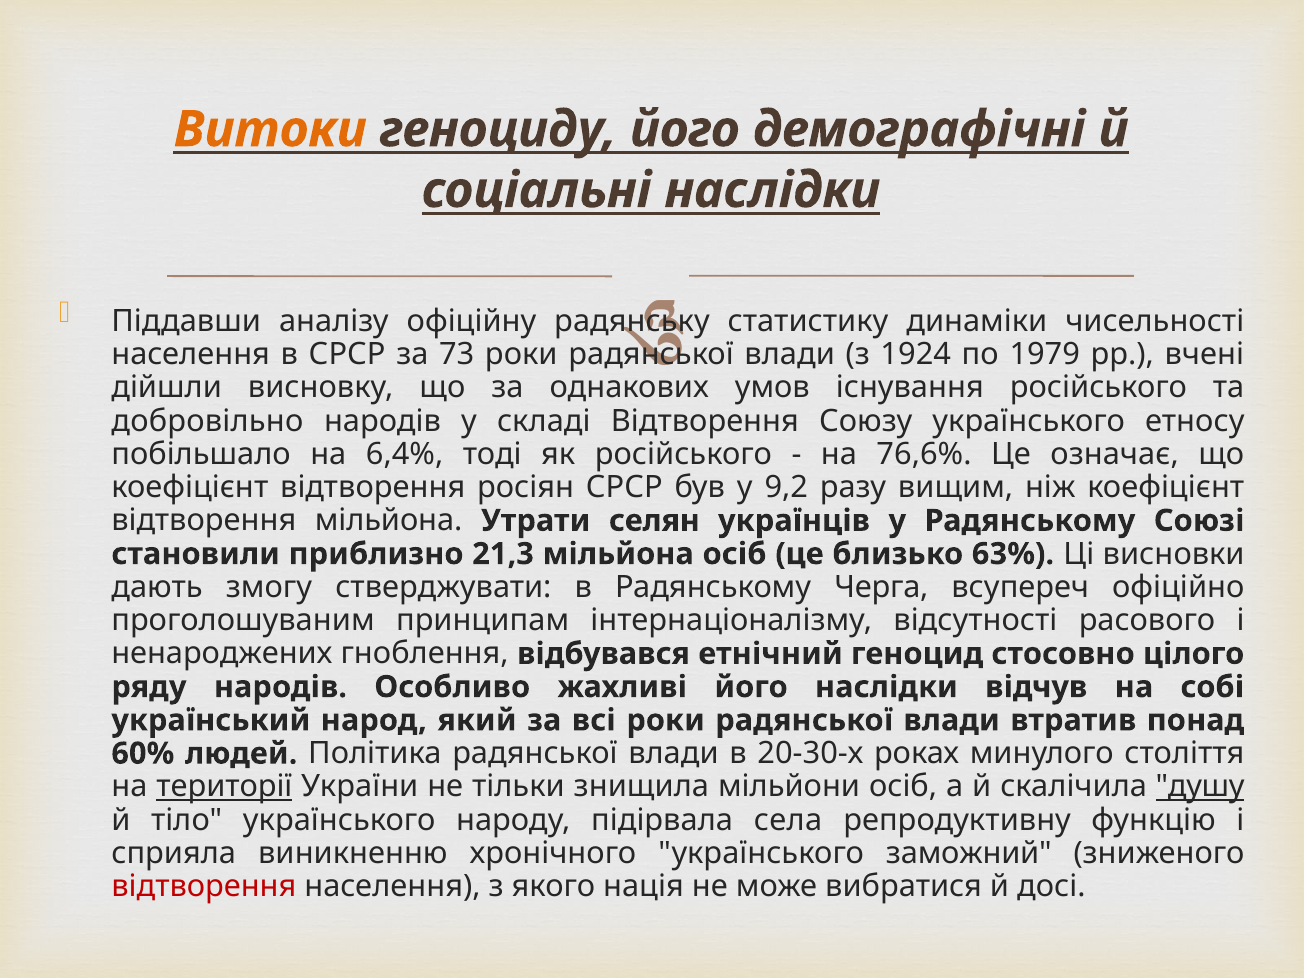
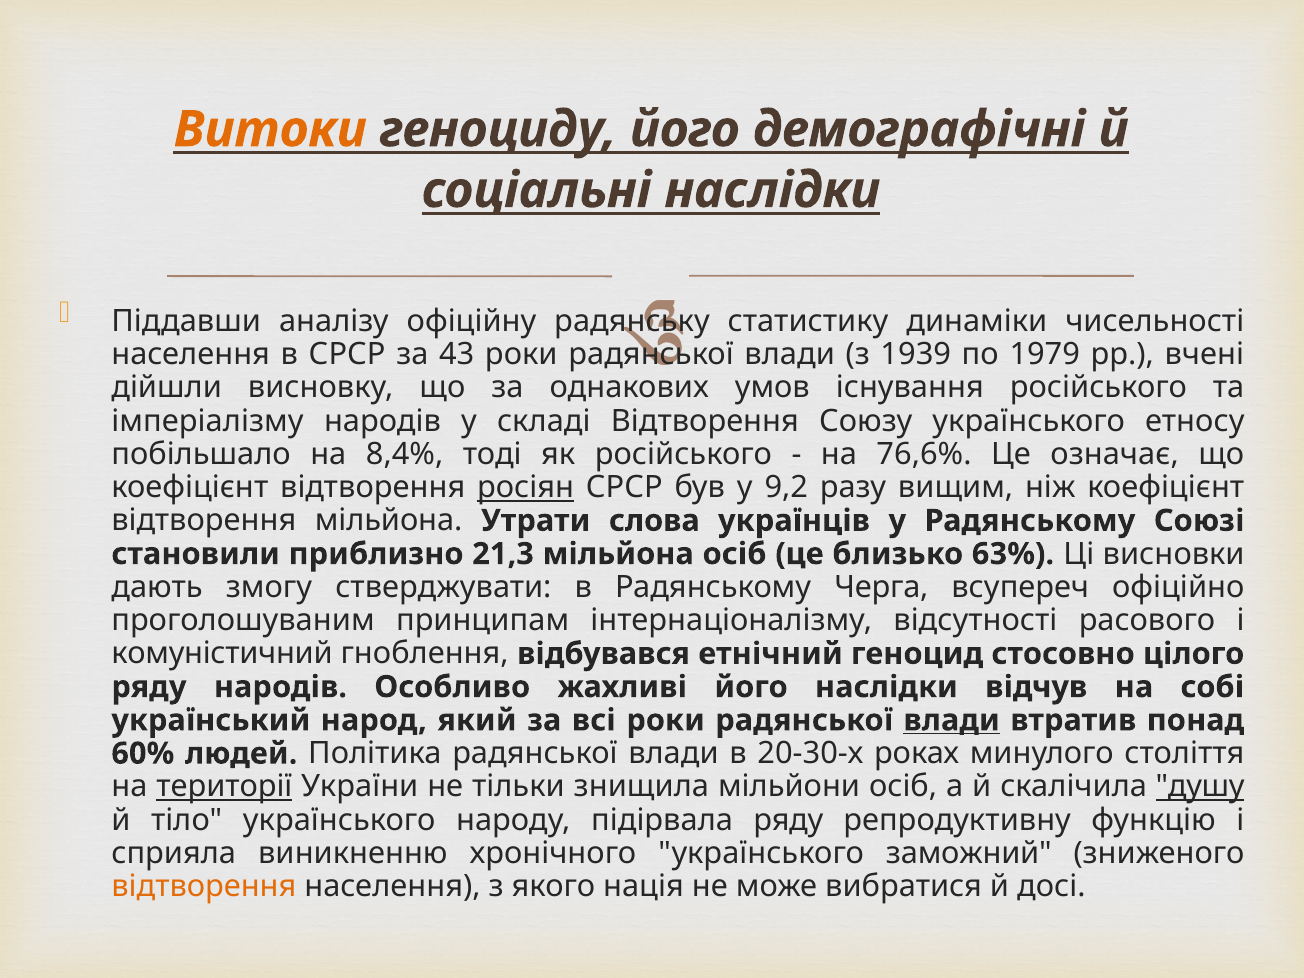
73: 73 -> 43
1924: 1924 -> 1939
добровільно: добровільно -> імперіалізму
6,4%: 6,4% -> 8,4%
росіян underline: none -> present
селян: селян -> слова
ненароджених: ненароджених -> комуністичний
влади at (952, 720) underline: none -> present
підірвала села: села -> ряду
відтворення at (204, 887) colour: red -> orange
